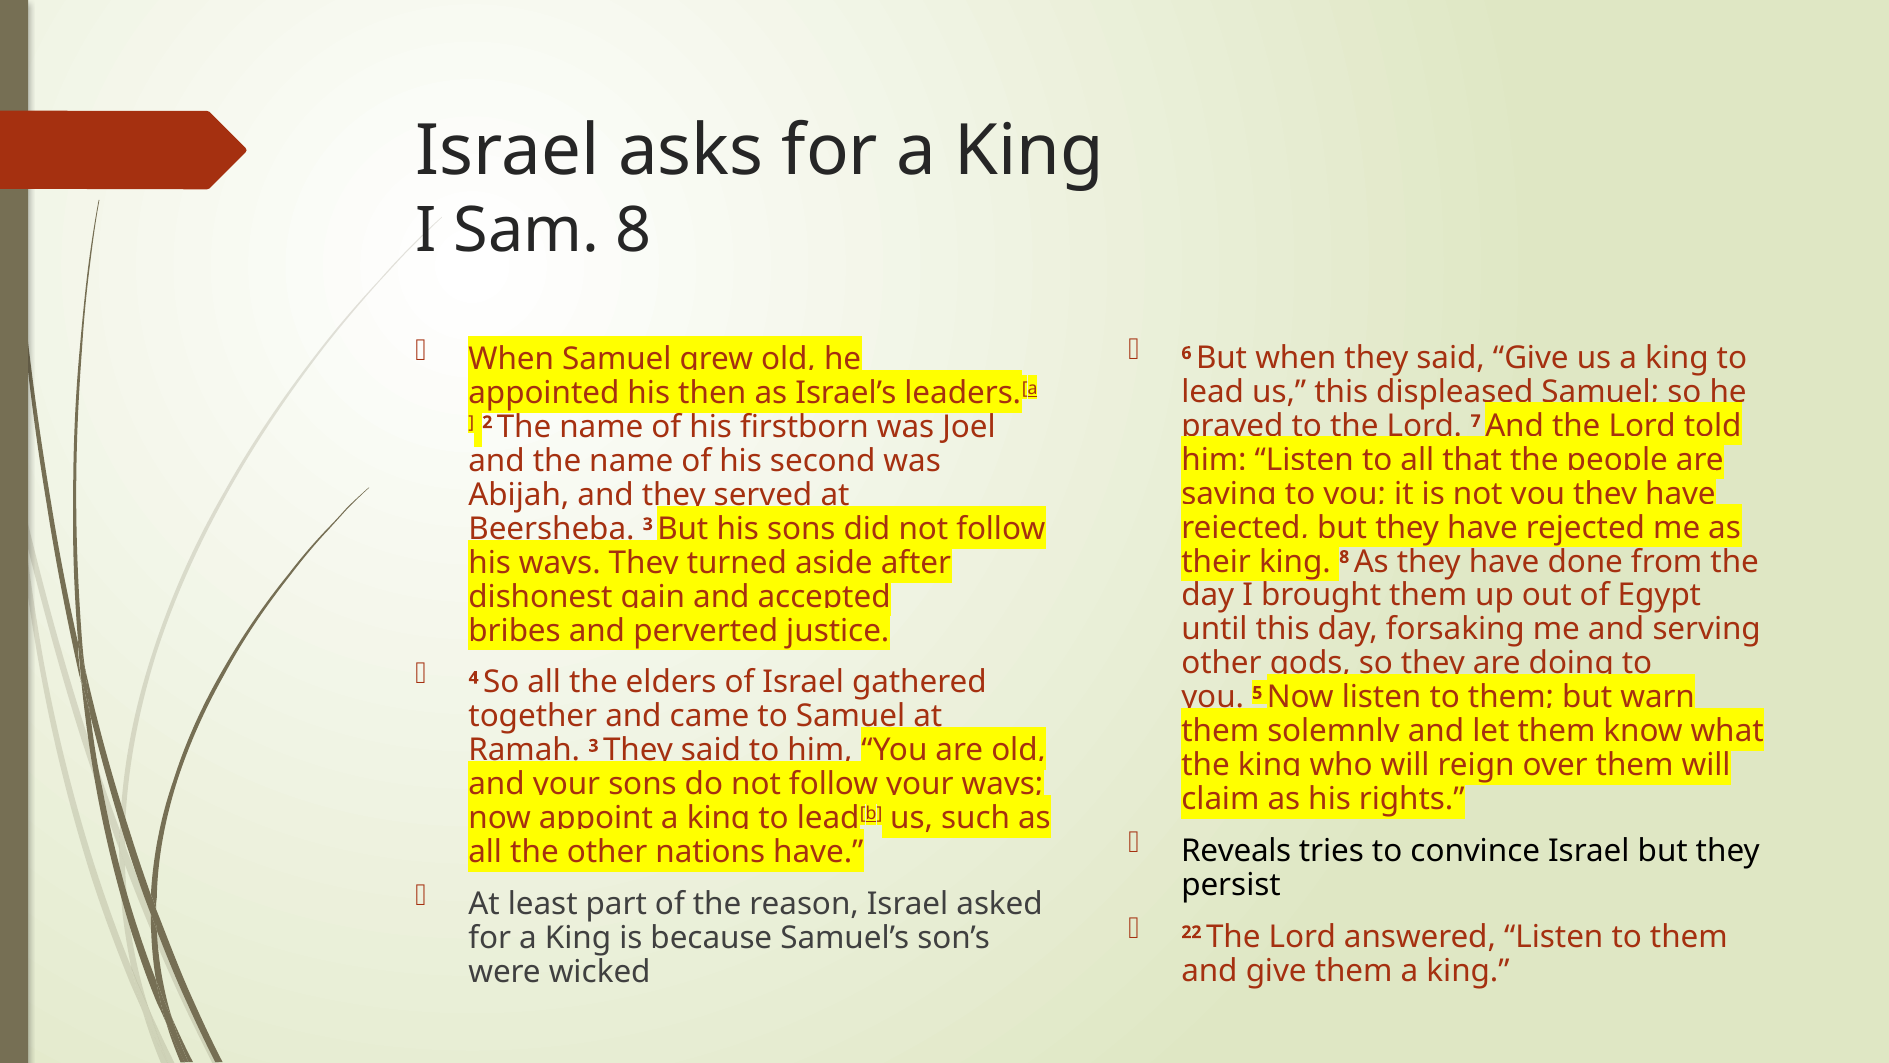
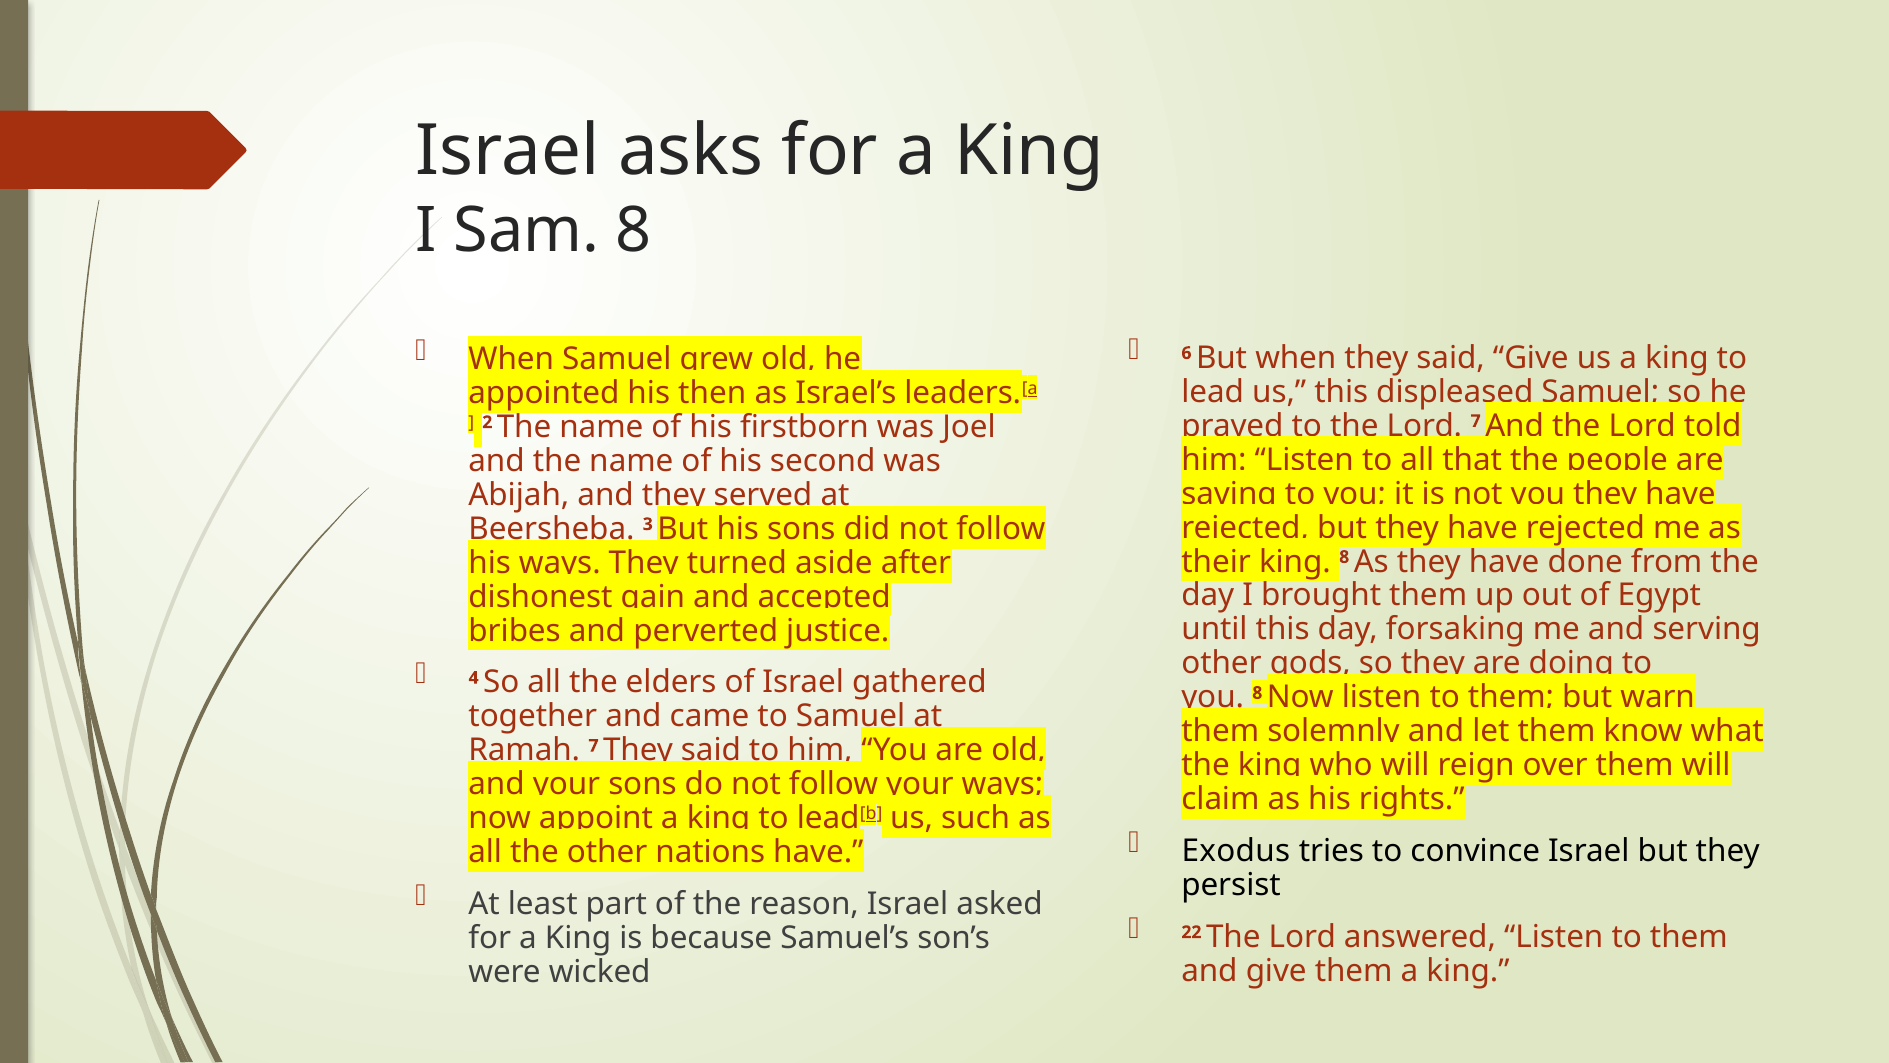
5 at (1257, 693): 5 -> 8
3 at (594, 746): 3 -> 7
Reveals: Reveals -> Exodus
